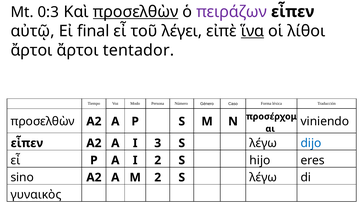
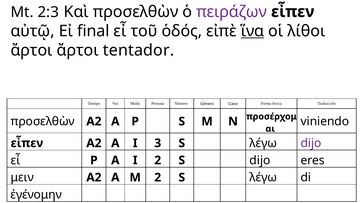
0:3: 0:3 -> 2:3
προσελθὼν at (136, 12) underline: present -> none
λέγει: λέγει -> ὁδός
dijo at (311, 143) colour: blue -> purple
S hijo: hijo -> dijo
sino: sino -> μειν
γυναικὸς: γυναικὸς -> ἐγένομην
